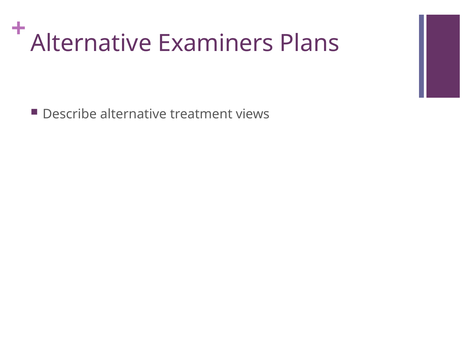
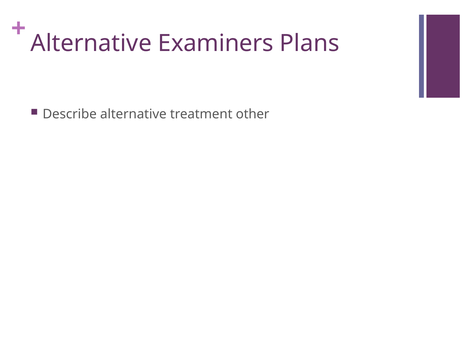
views: views -> other
